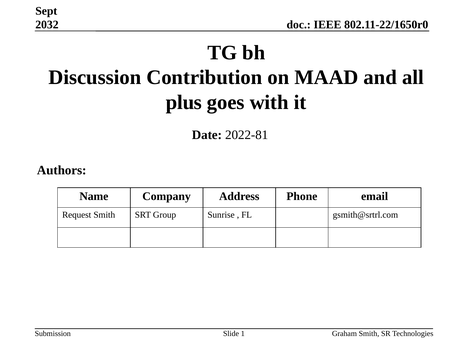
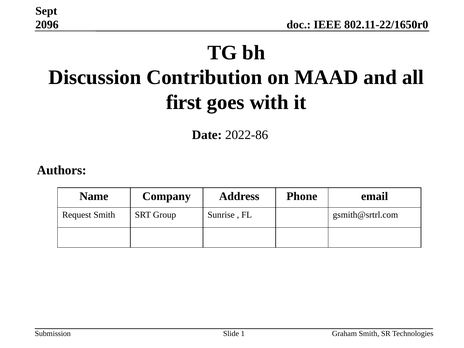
2032: 2032 -> 2096
plus: plus -> first
2022-81: 2022-81 -> 2022-86
